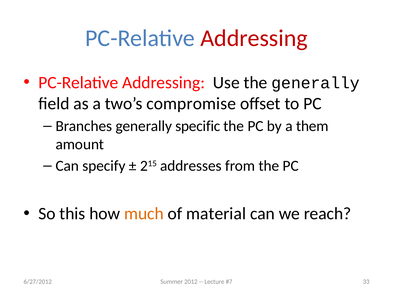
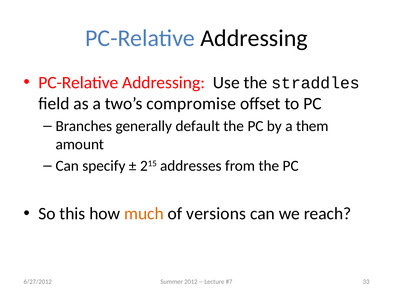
Addressing at (254, 38) colour: red -> black
the generally: generally -> straddles
specific: specific -> default
material: material -> versions
